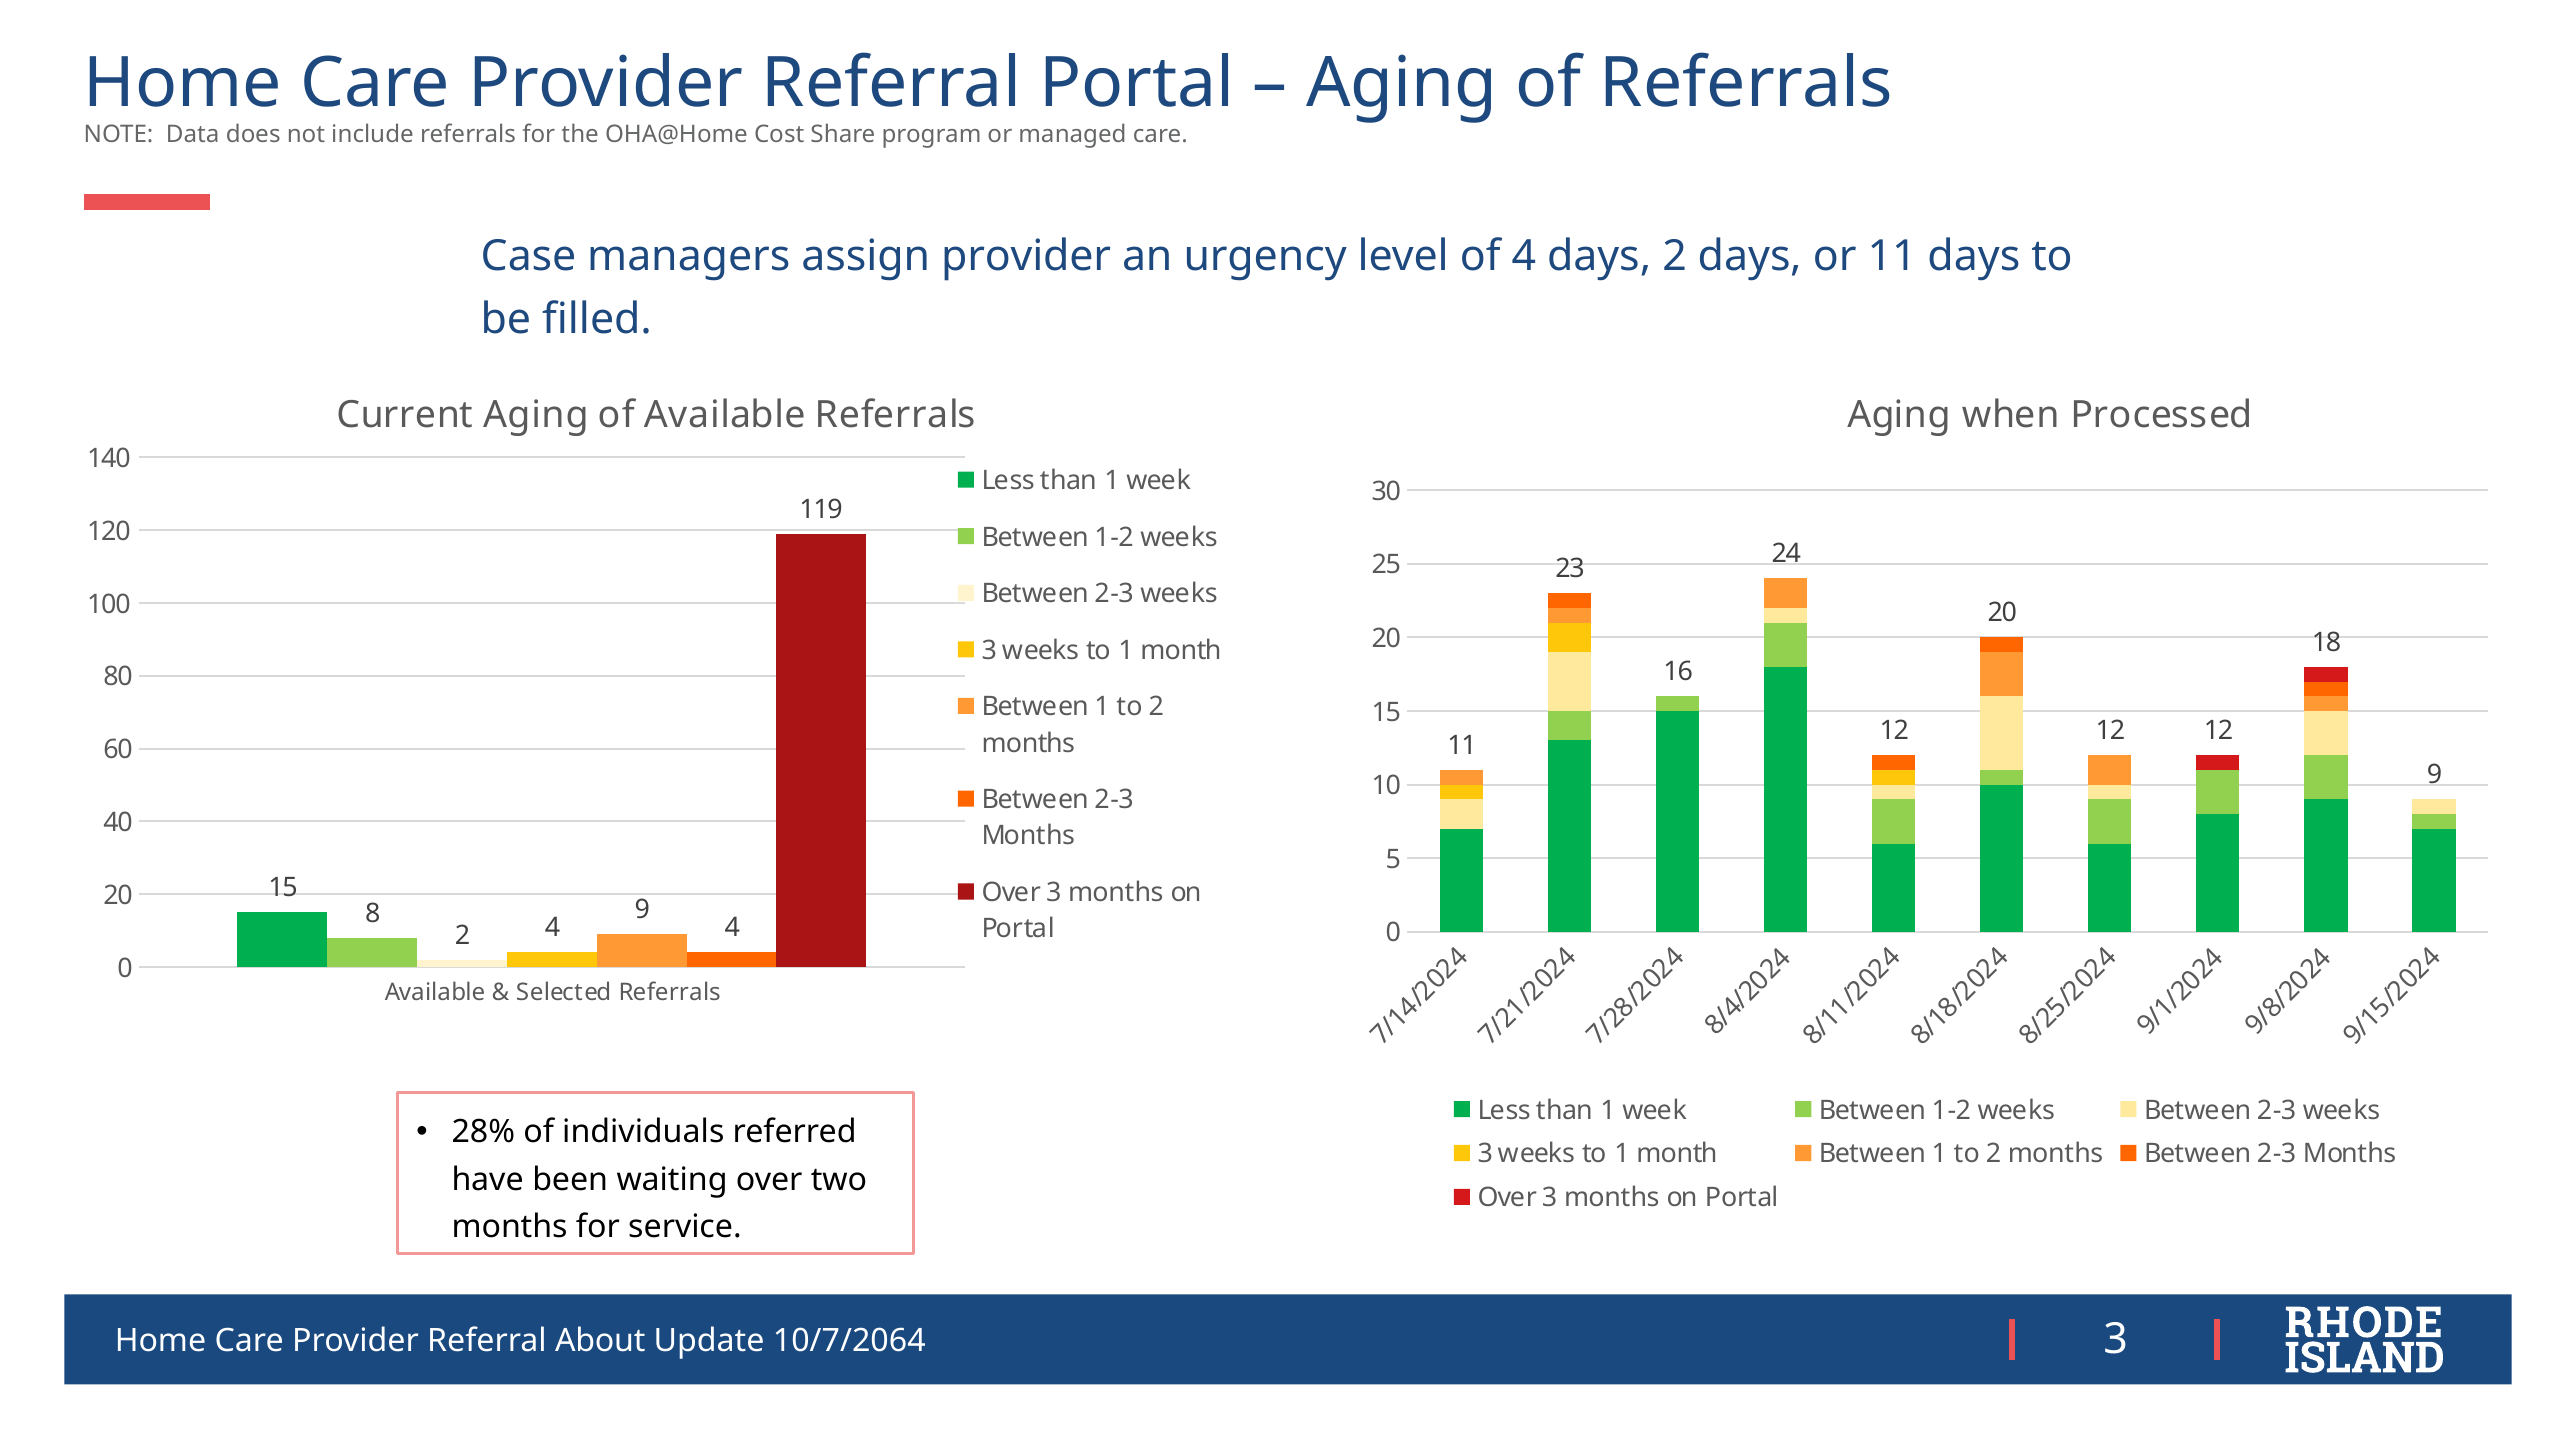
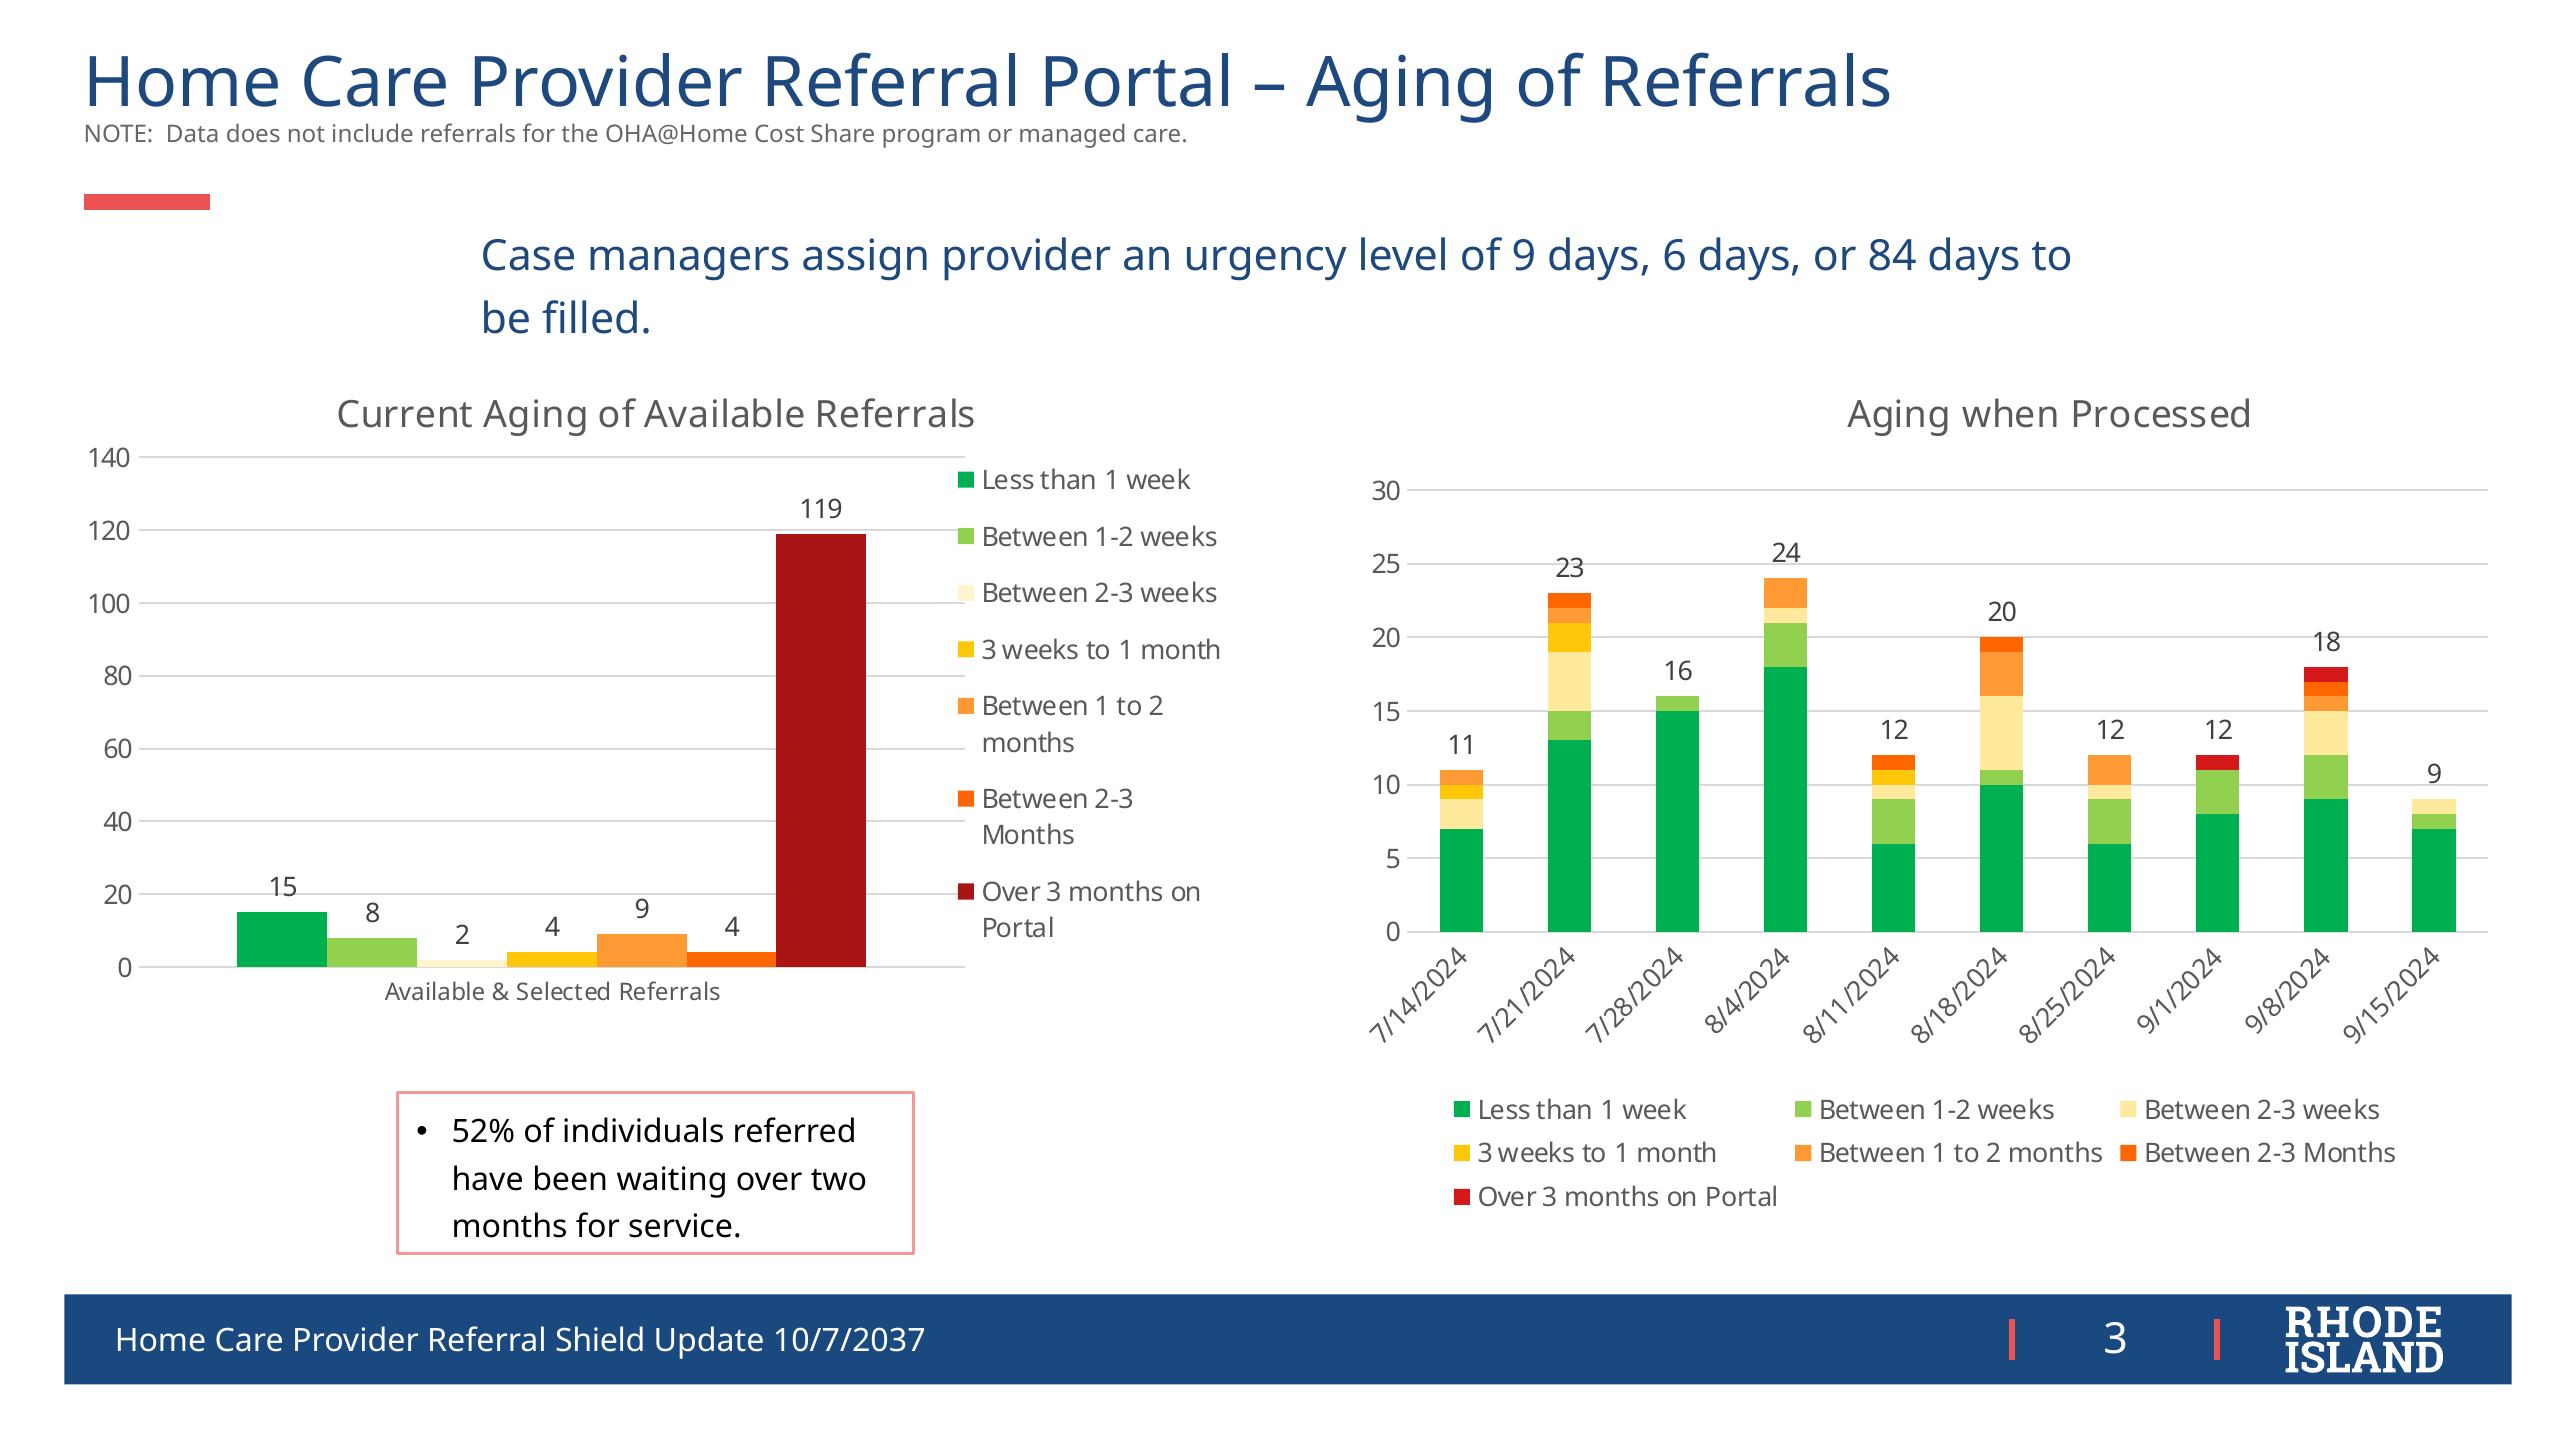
of 4: 4 -> 9
days 2: 2 -> 6
or 11: 11 -> 84
28%: 28% -> 52%
About: About -> Shield
10/7/2064: 10/7/2064 -> 10/7/2037
